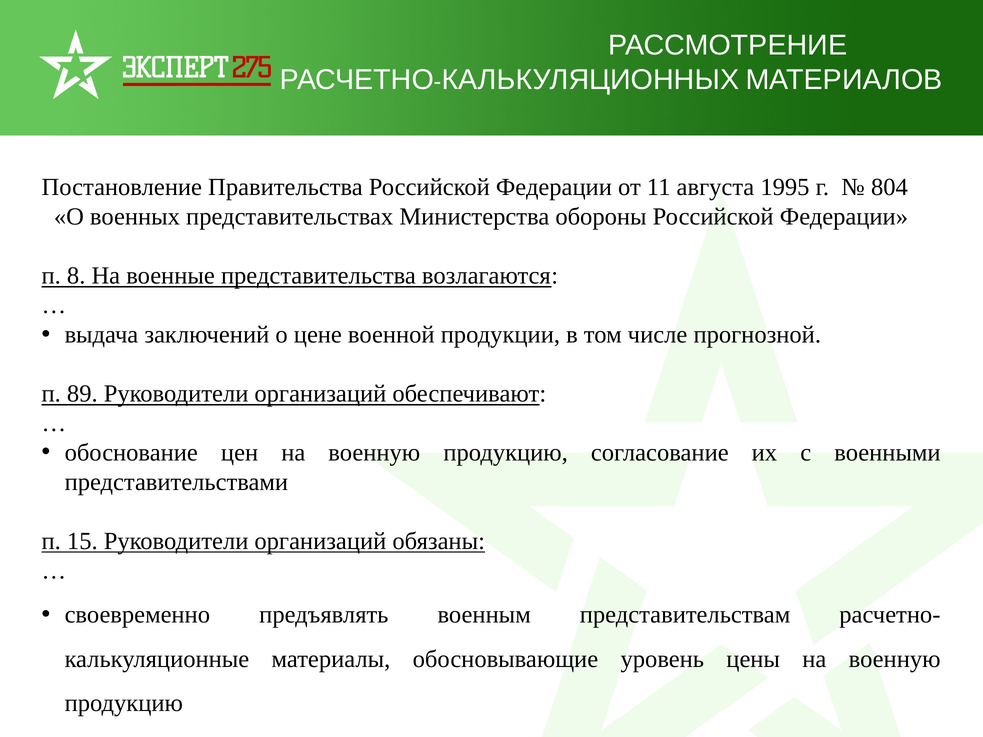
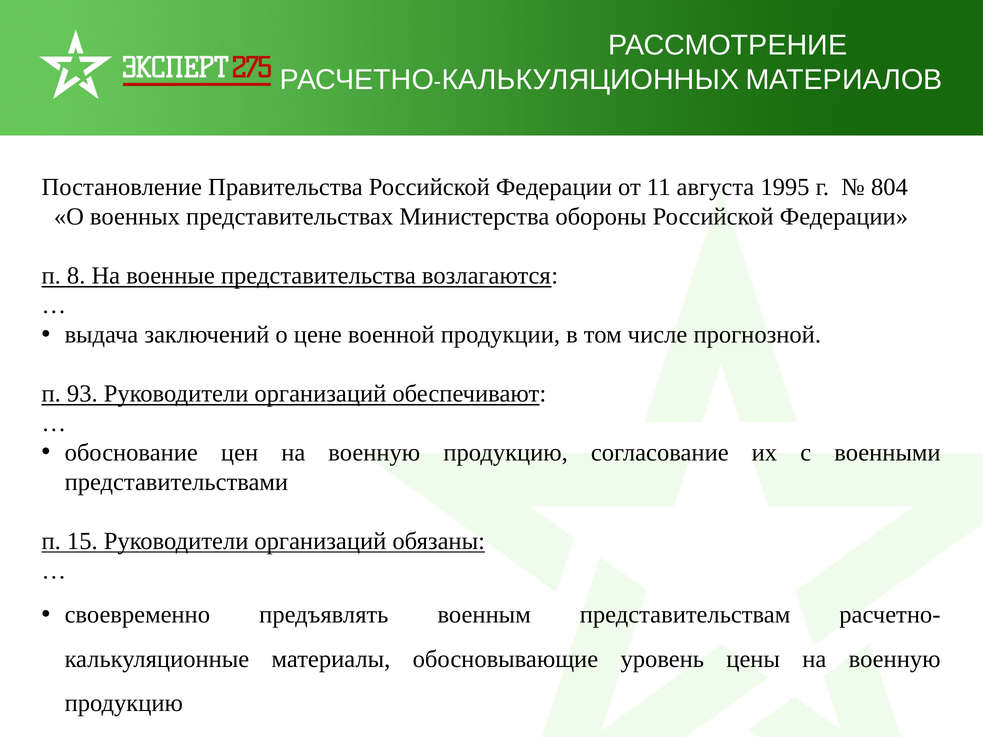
89: 89 -> 93
